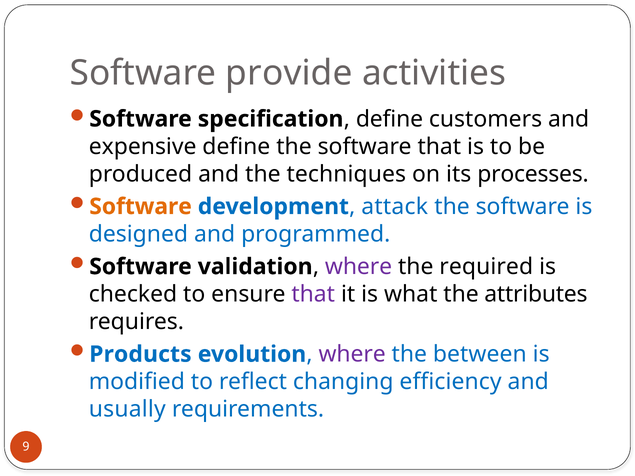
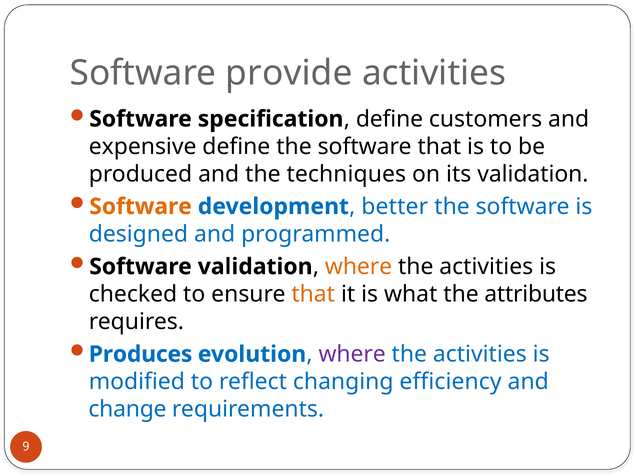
its processes: processes -> validation
attack: attack -> better
where at (359, 267) colour: purple -> orange
required at (486, 267): required -> activities
that at (313, 294) colour: purple -> orange
Products: Products -> Produces
between at (480, 354): between -> activities
usually: usually -> change
